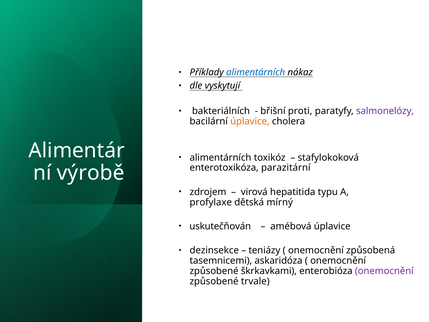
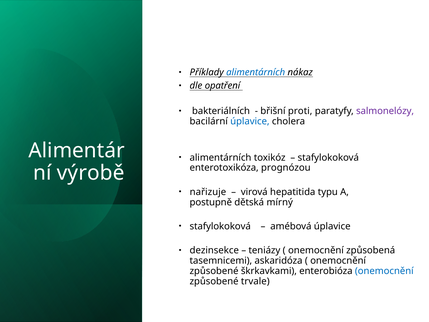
vyskytují: vyskytují -> opatření
úplavice at (250, 121) colour: orange -> blue
parazitární: parazitární -> prognózou
zdrojem: zdrojem -> nařizuje
profylaxe: profylaxe -> postupně
uskutečňován at (220, 226): uskutečňován -> stafylokoková
onemocnění at (384, 271) colour: purple -> blue
